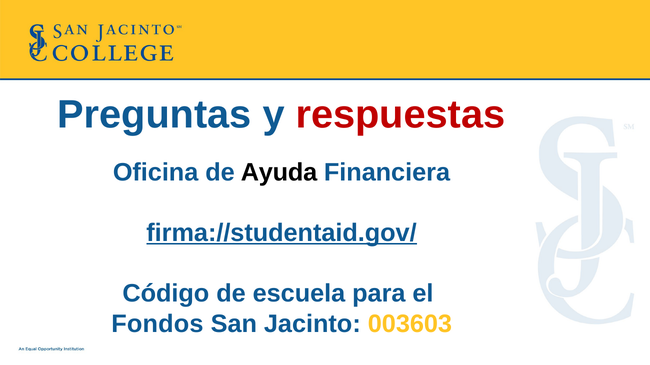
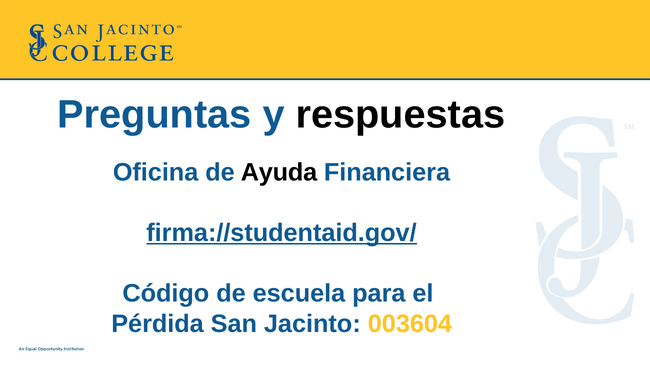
respuestas colour: red -> black
Fondos: Fondos -> Pérdida
003603: 003603 -> 003604
